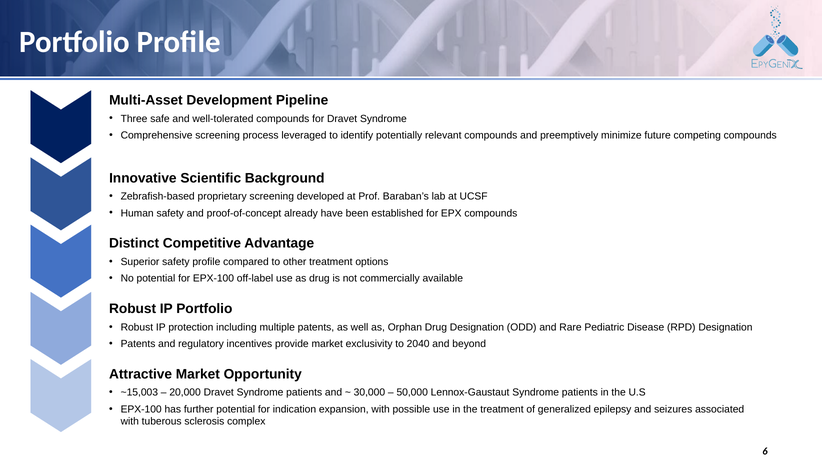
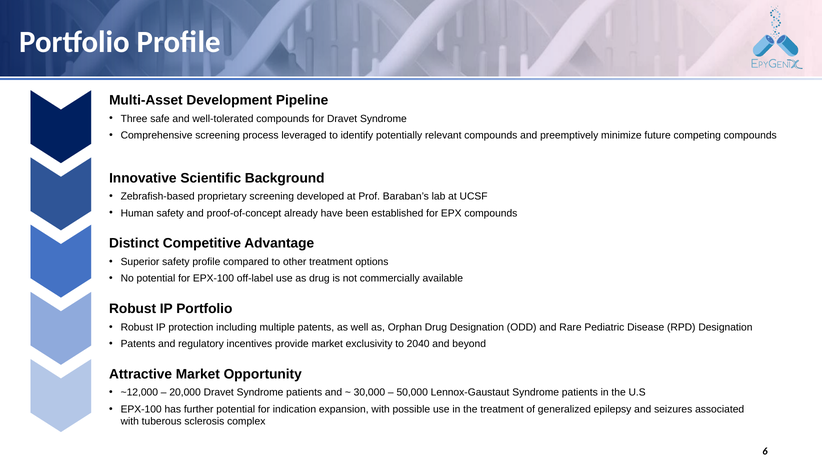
~15,003: ~15,003 -> ~12,000
